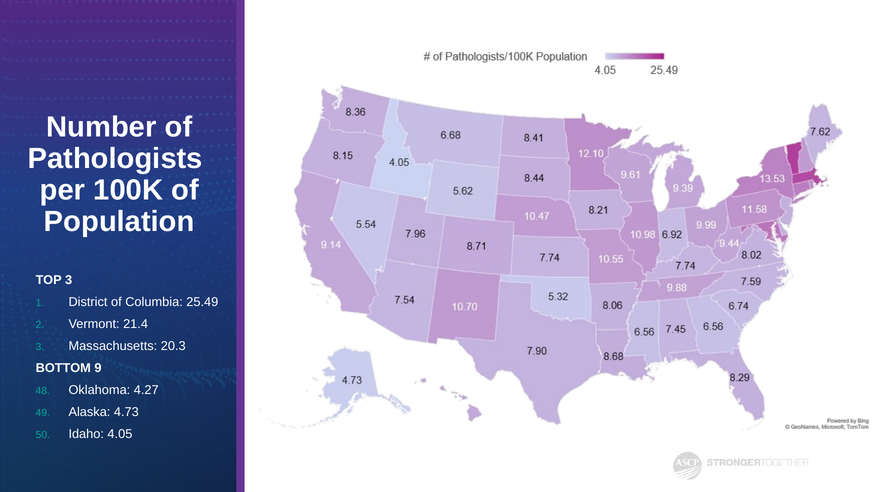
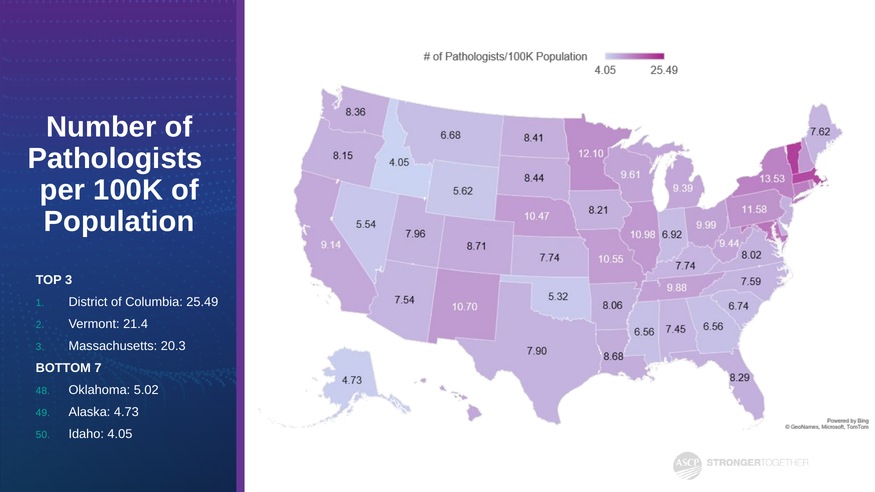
9: 9 -> 7
4.27: 4.27 -> 5.02
